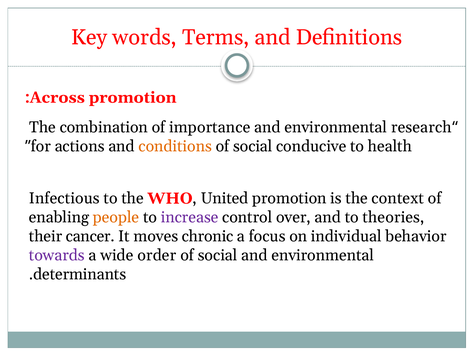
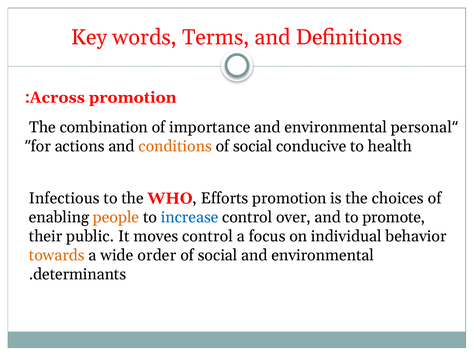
research: research -> personal
United: United -> Efforts
context: context -> choices
increase colour: purple -> blue
theories: theories -> promote
cancer: cancer -> public
moves chronic: chronic -> control
towards colour: purple -> orange
